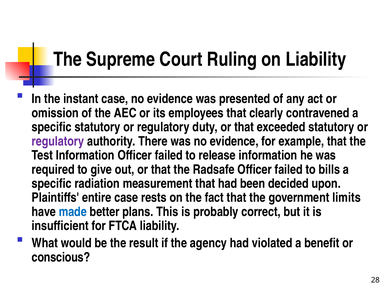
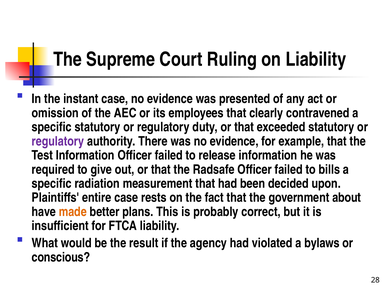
limits: limits -> about
made colour: blue -> orange
benefit: benefit -> bylaws
